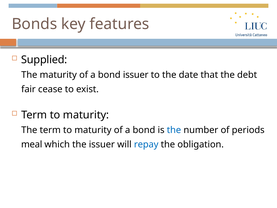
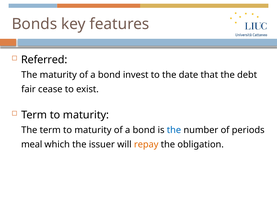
Supplied: Supplied -> Referred
bond issuer: issuer -> invest
repay colour: blue -> orange
